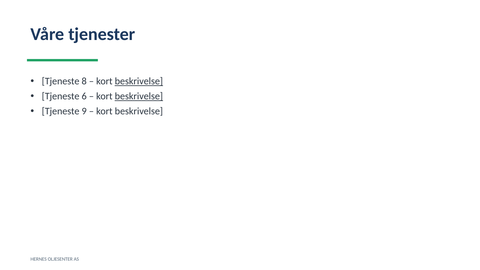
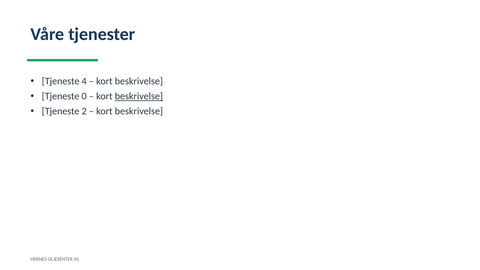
8: 8 -> 4
beskrivelse at (139, 81) underline: present -> none
6: 6 -> 0
9: 9 -> 2
